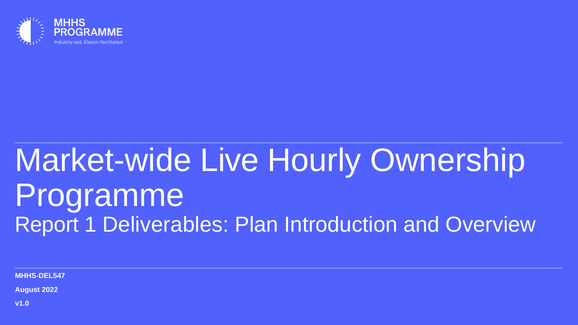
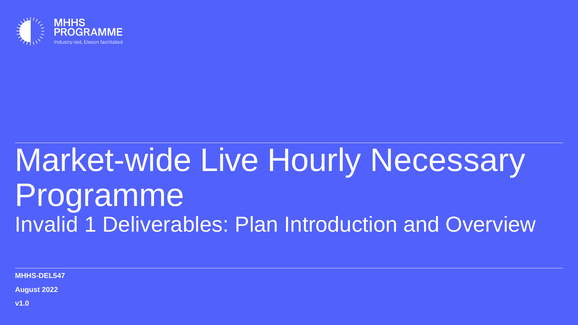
Ownership: Ownership -> Necessary
Report: Report -> Invalid
